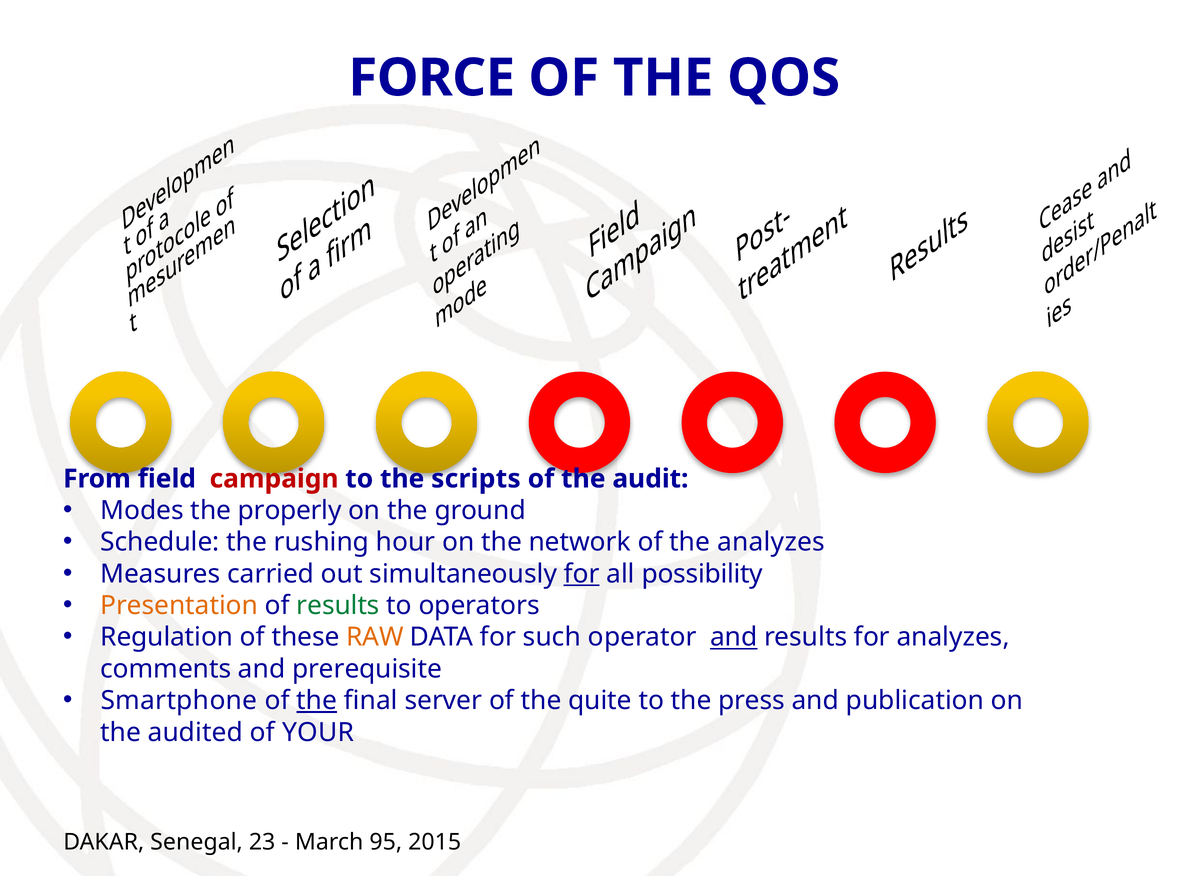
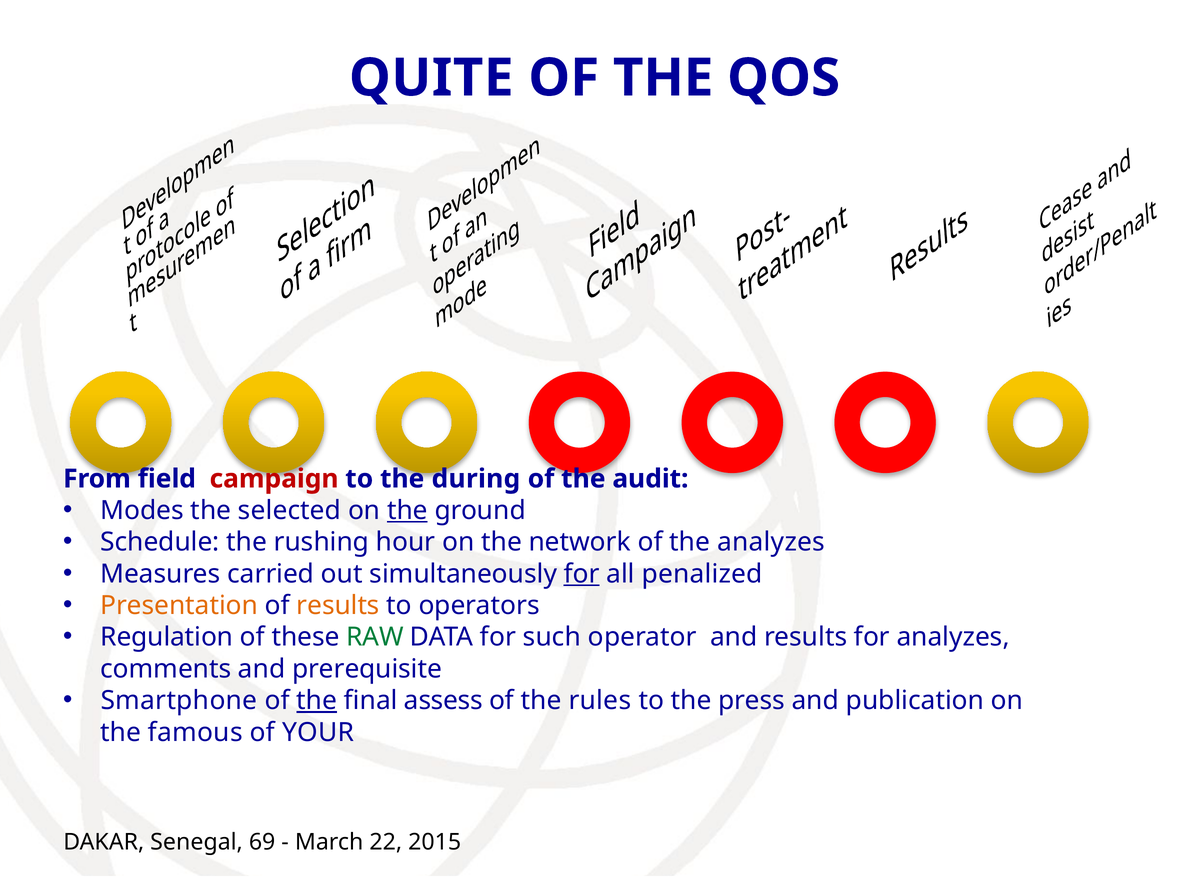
FORCE: FORCE -> QUITE
scripts: scripts -> during
properly: properly -> selected
the at (407, 510) underline: none -> present
possibility: possibility -> penalized
results at (338, 605) colour: green -> orange
RAW colour: orange -> green
and at (734, 637) underline: present -> none
server: server -> assess
quite: quite -> rules
audited: audited -> famous
23: 23 -> 69
95: 95 -> 22
